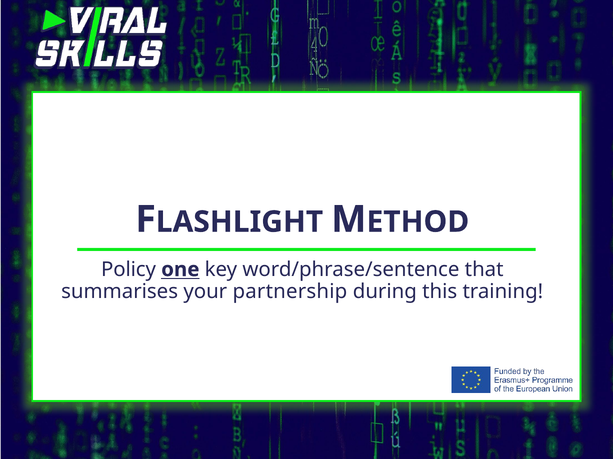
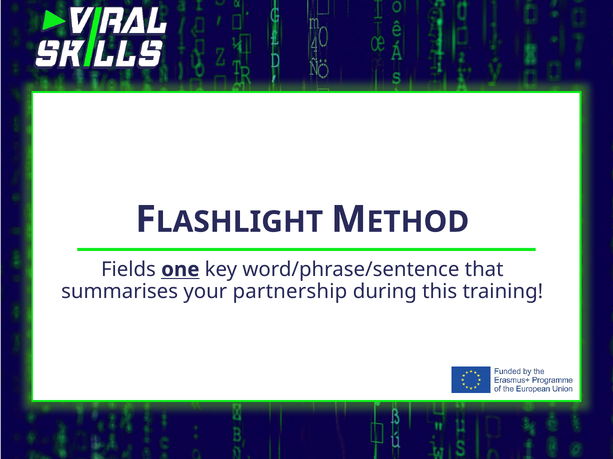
Policy: Policy -> Fields
